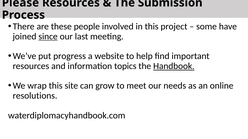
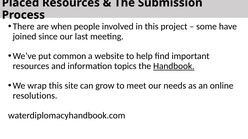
Please: Please -> Placed
these: these -> when
since underline: present -> none
progress: progress -> common
